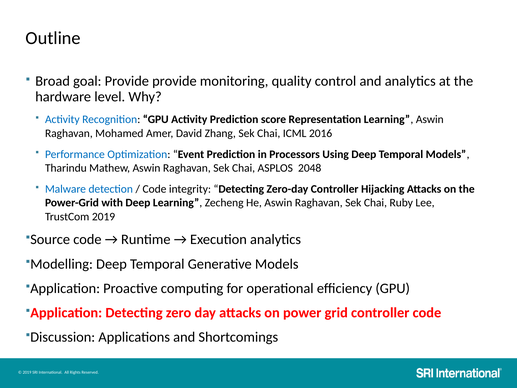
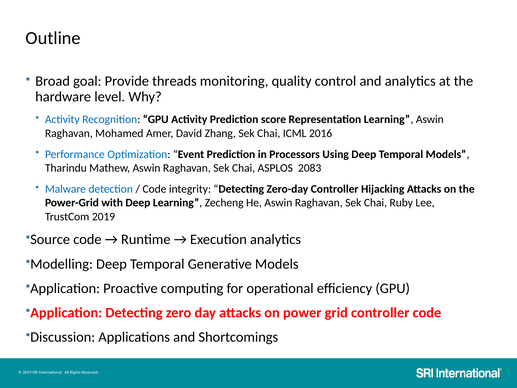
Provide provide: provide -> threads
2048: 2048 -> 2083
